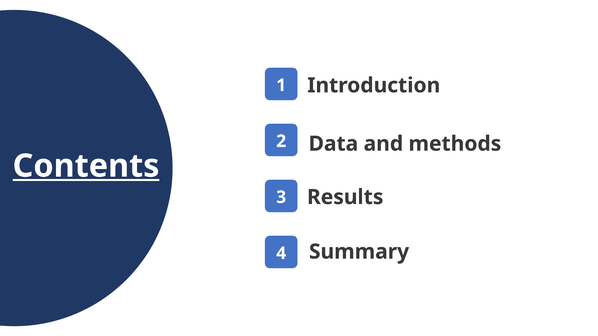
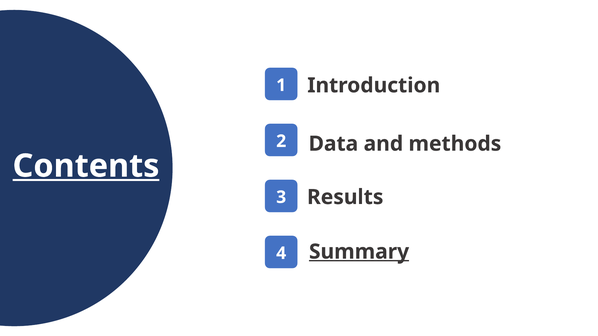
Summary underline: none -> present
